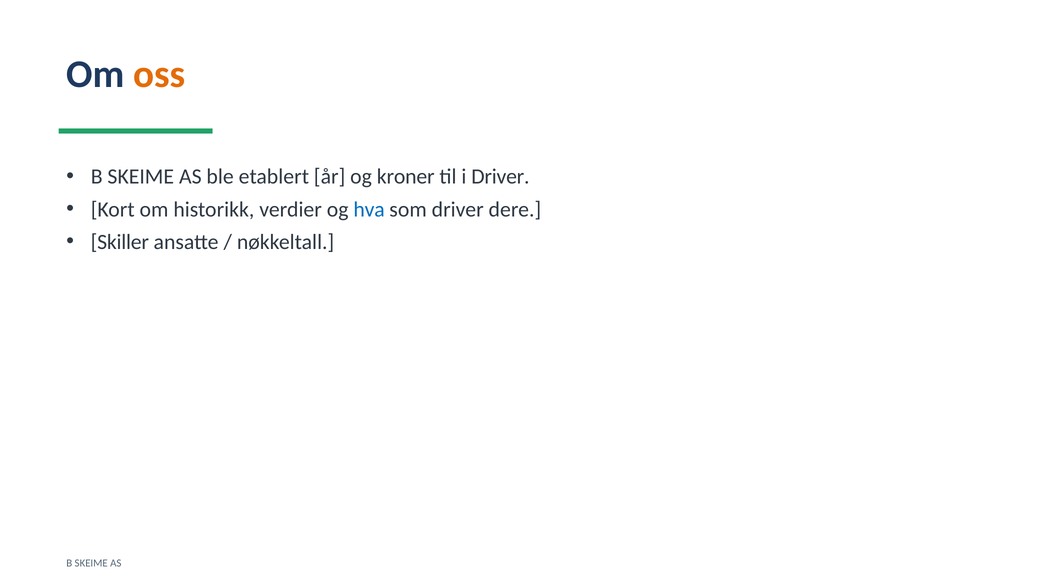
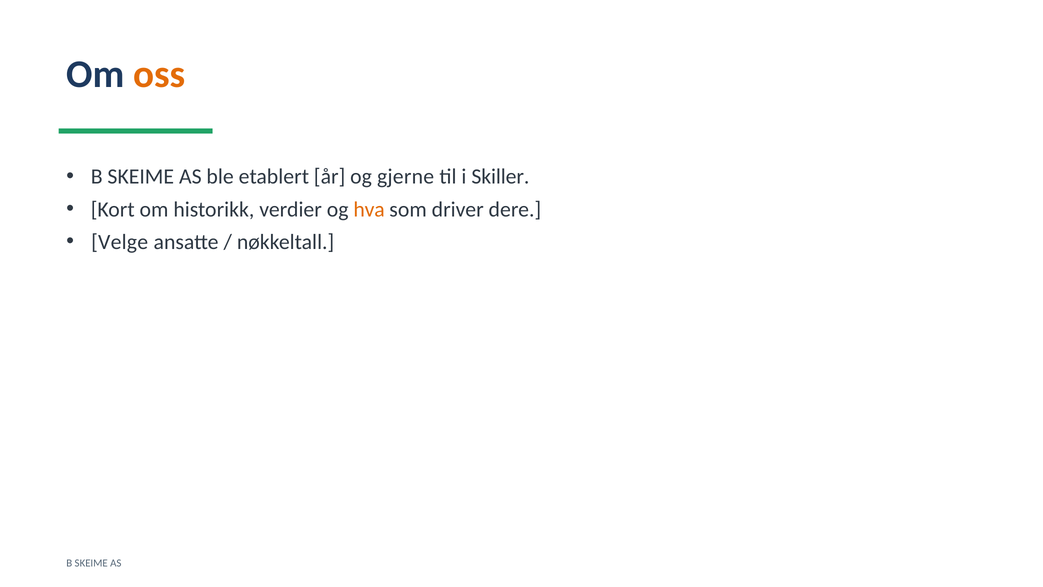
kroner: kroner -> gjerne
i Driver: Driver -> Skiller
hva colour: blue -> orange
Skiller: Skiller -> Velge
